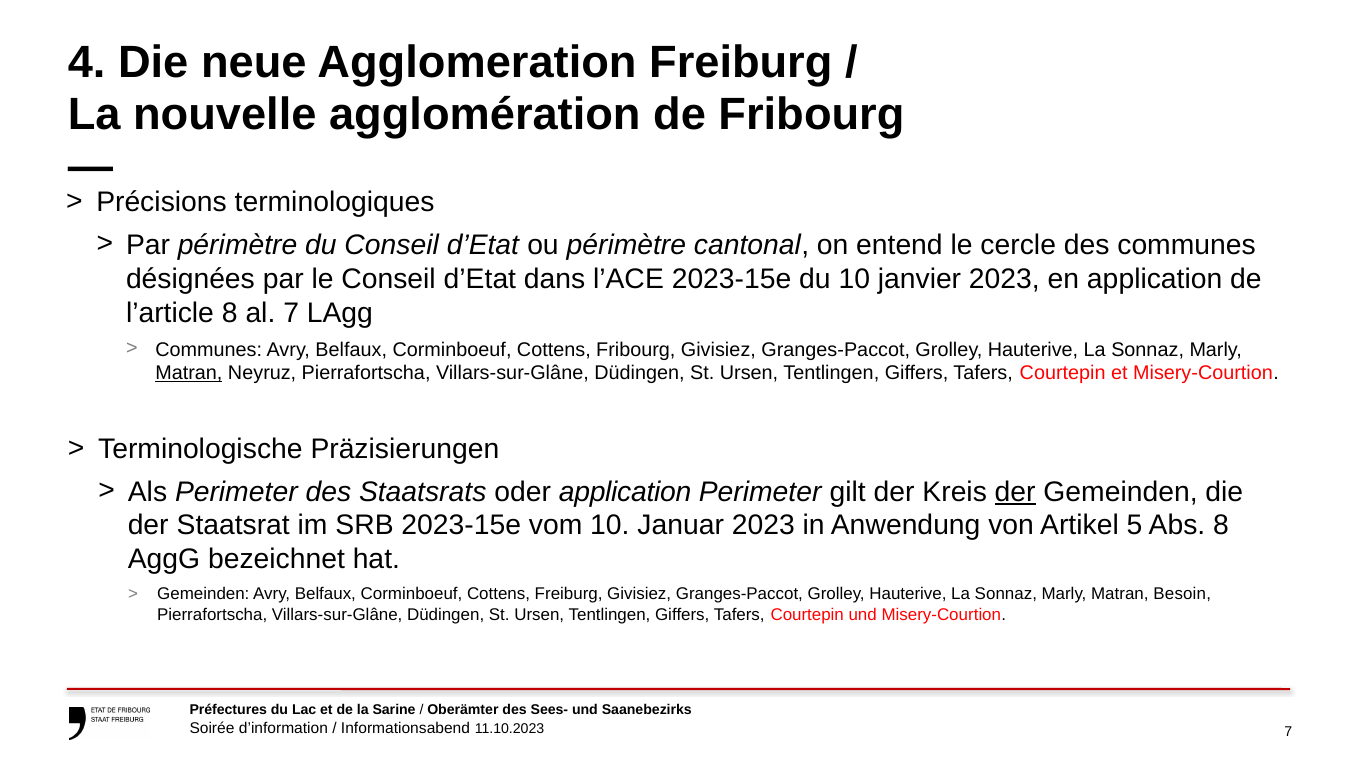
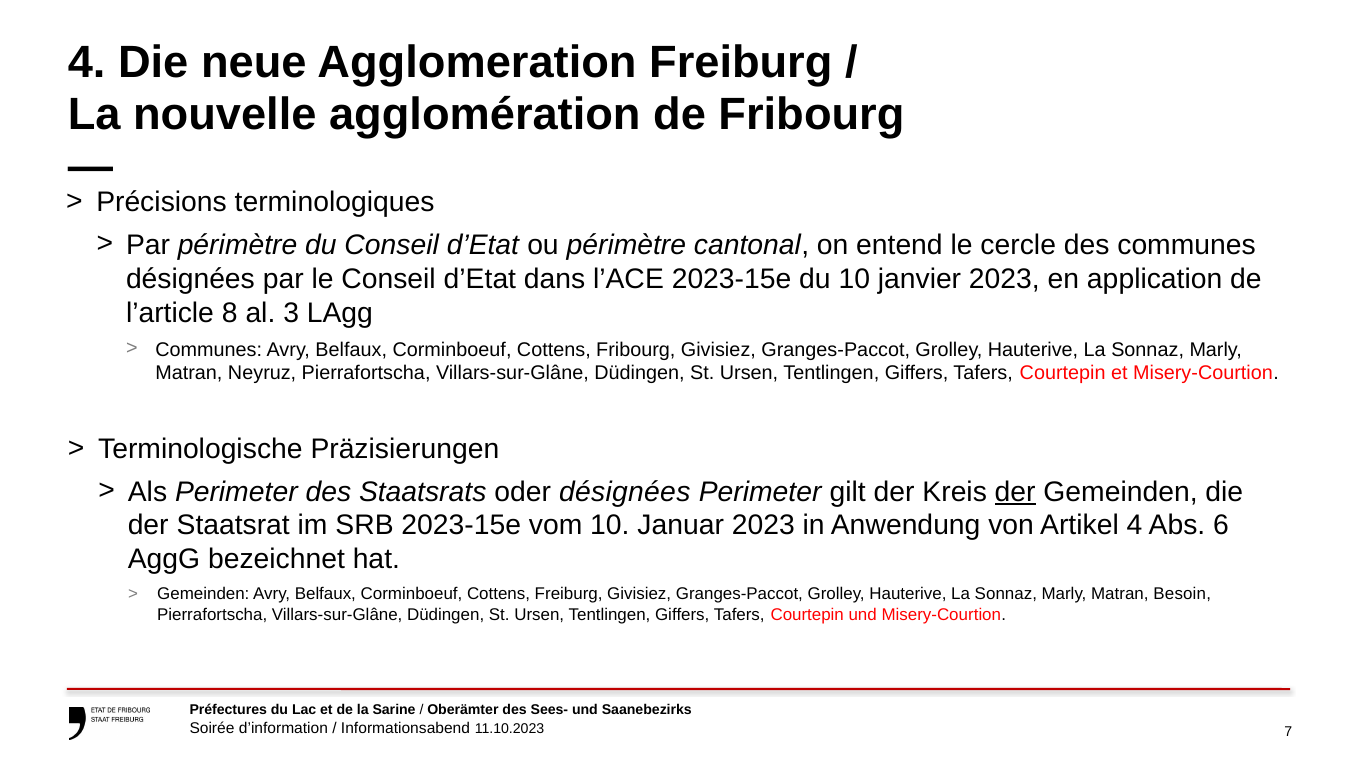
al 7: 7 -> 3
Matran at (189, 373) underline: present -> none
oder application: application -> désignées
Artikel 5: 5 -> 4
Abs 8: 8 -> 6
